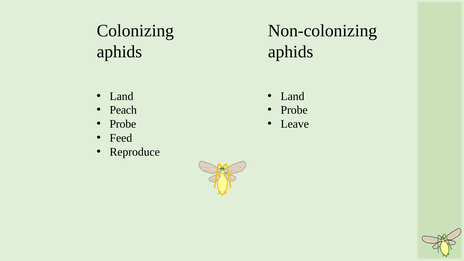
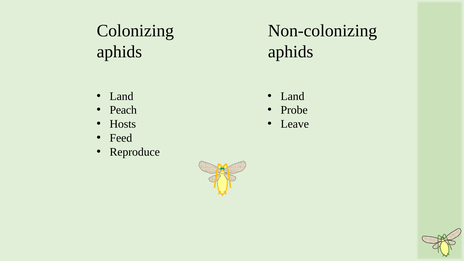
Probe at (123, 124): Probe -> Hosts
